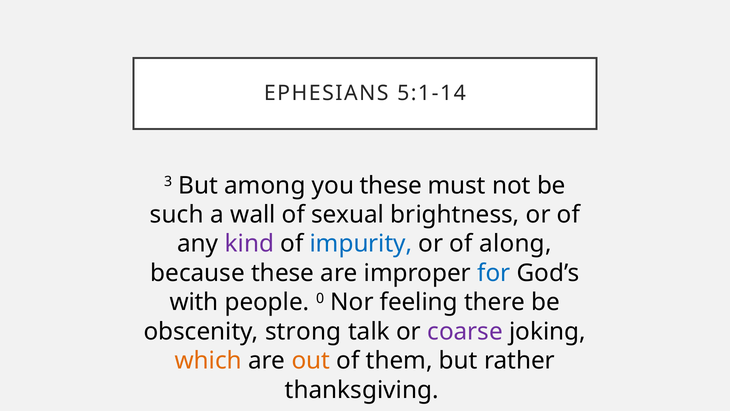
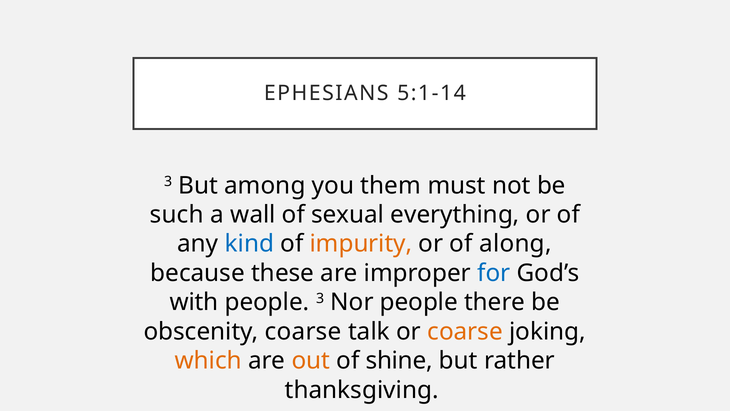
you these: these -> them
brightness: brightness -> everything
kind colour: purple -> blue
impurity colour: blue -> orange
people 0: 0 -> 3
Nor feeling: feeling -> people
obscenity strong: strong -> coarse
coarse at (465, 331) colour: purple -> orange
them: them -> shine
